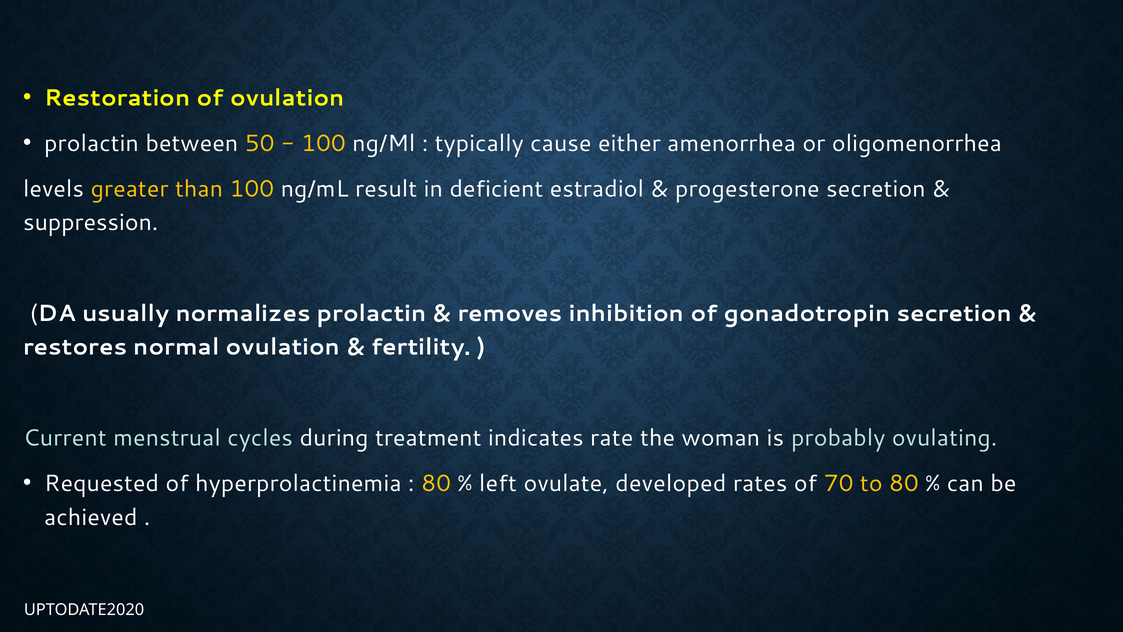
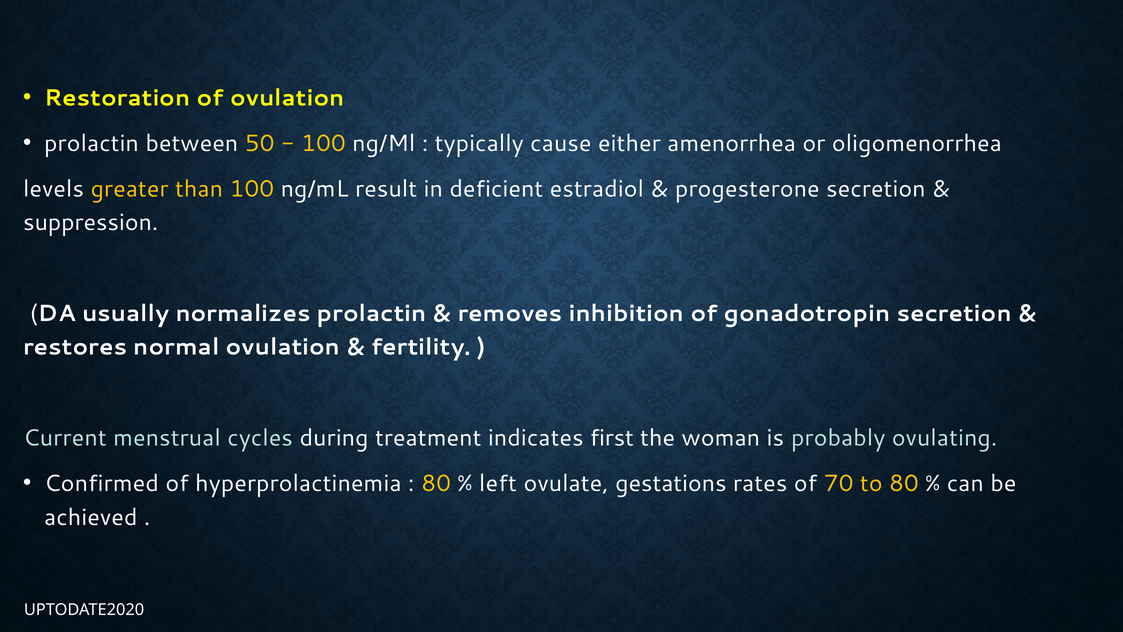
rate: rate -> first
Requested: Requested -> Confirmed
developed: developed -> gestations
